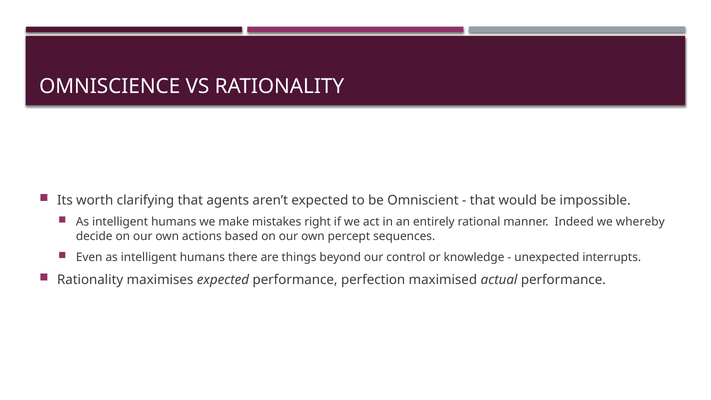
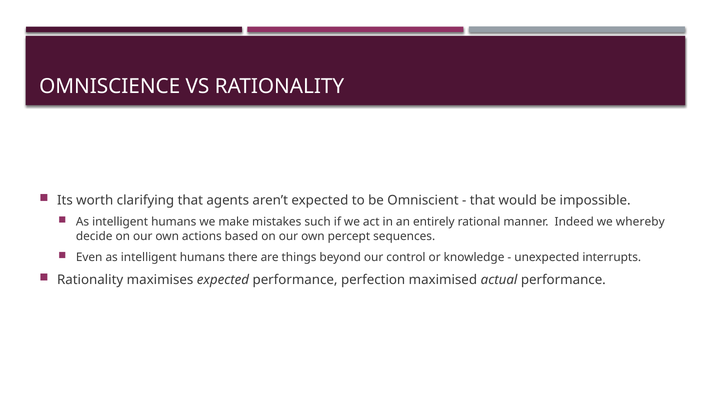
right: right -> such
